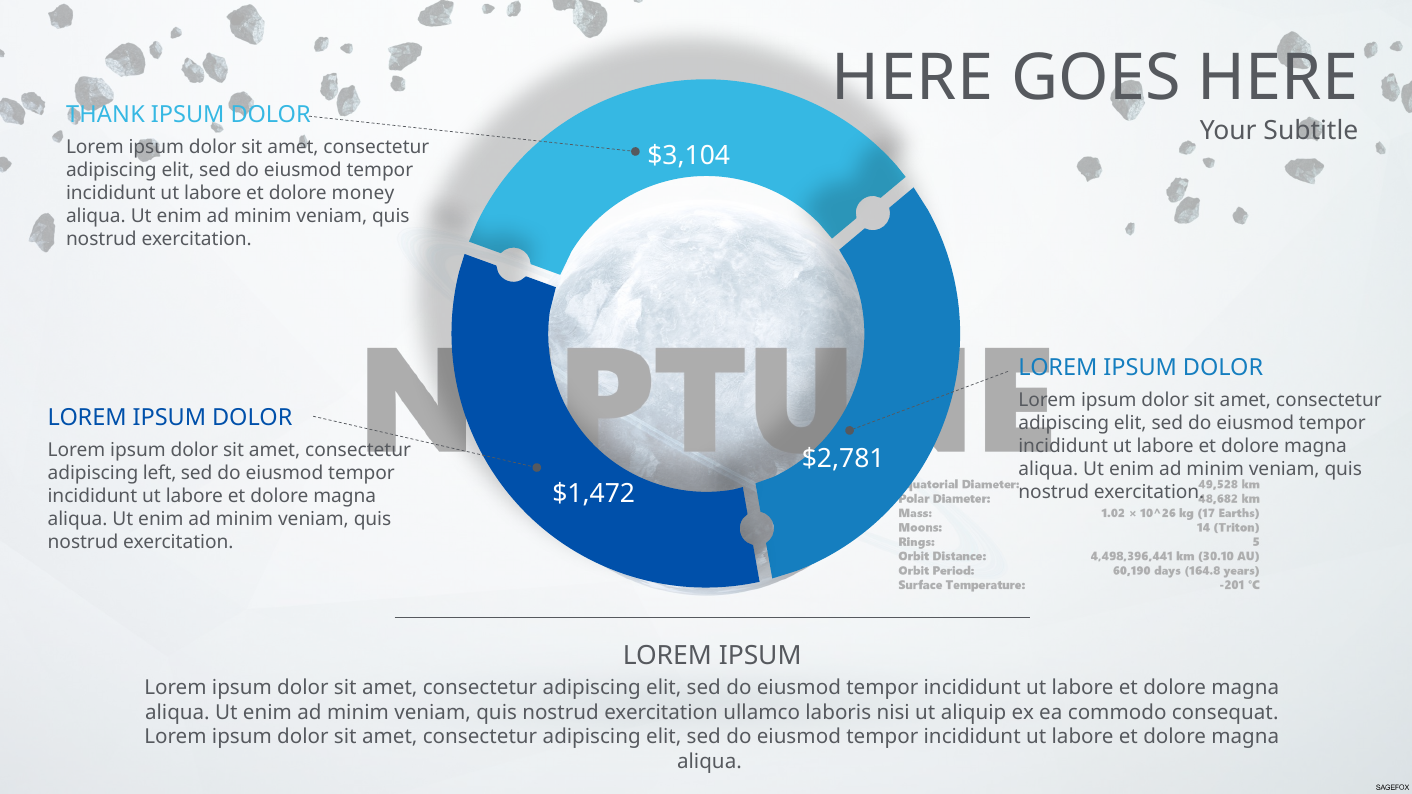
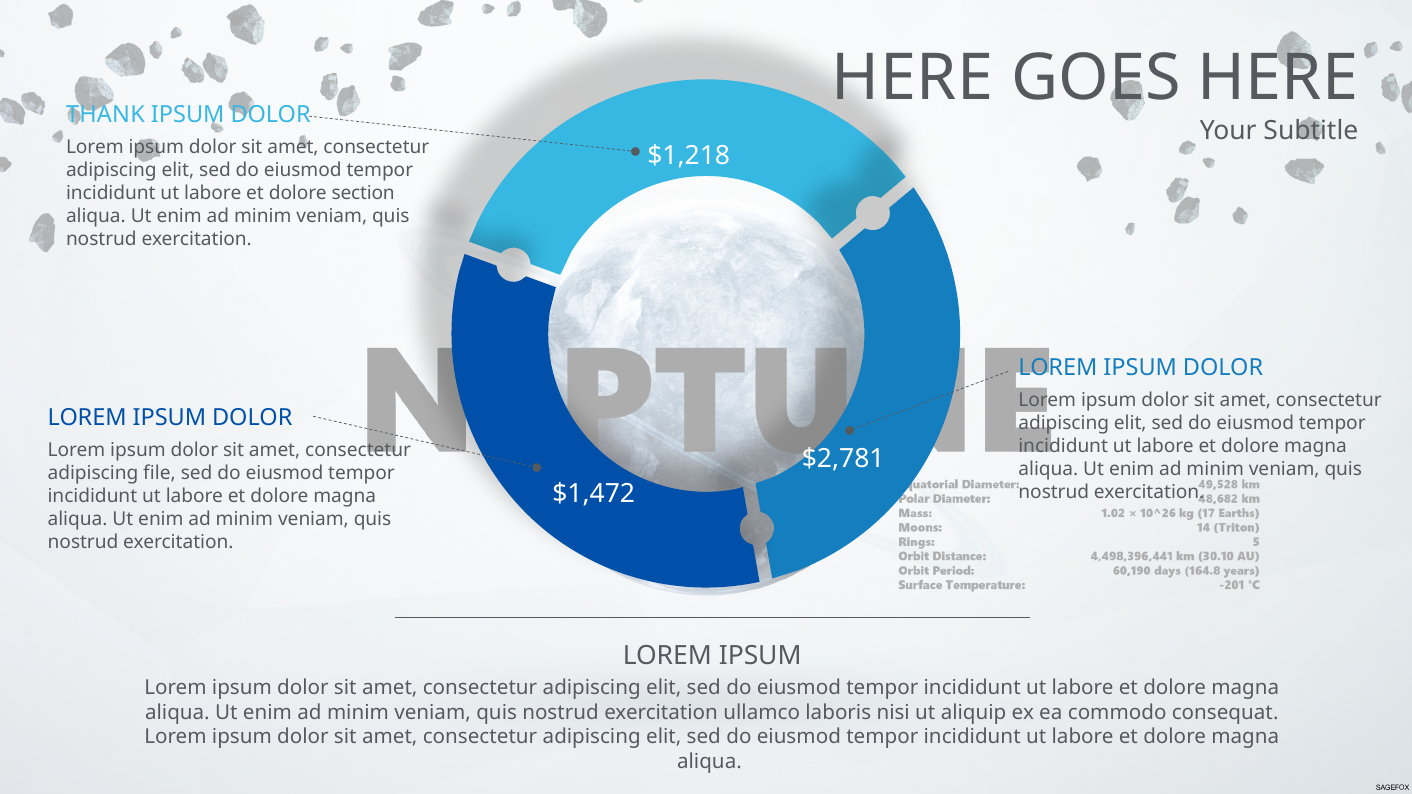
$3,104: $3,104 -> $1,218
money: money -> section
left: left -> file
